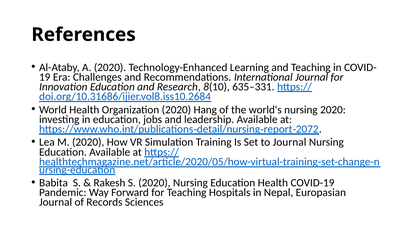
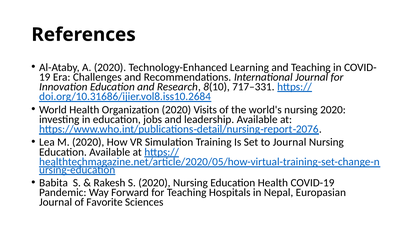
635–331: 635–331 -> 717–331
Hang: Hang -> Visits
2072: 2072 -> 2076
Records: Records -> Favorite
